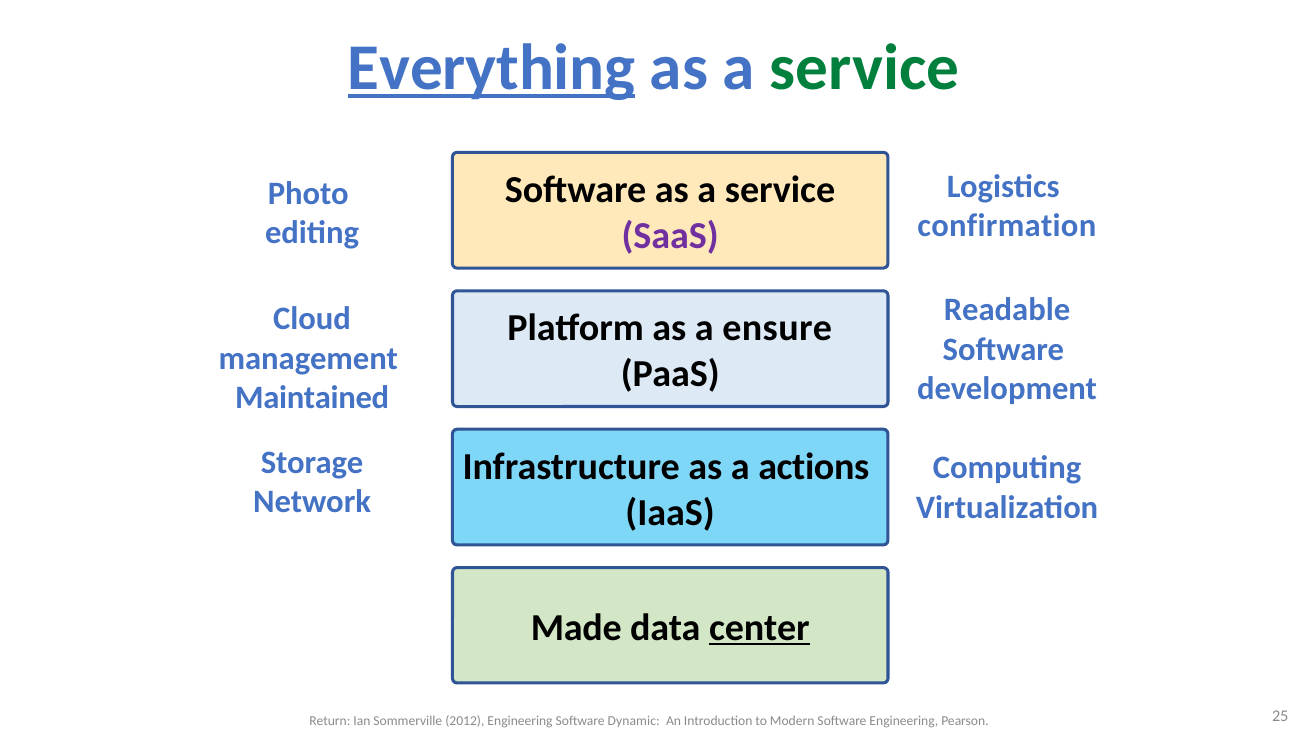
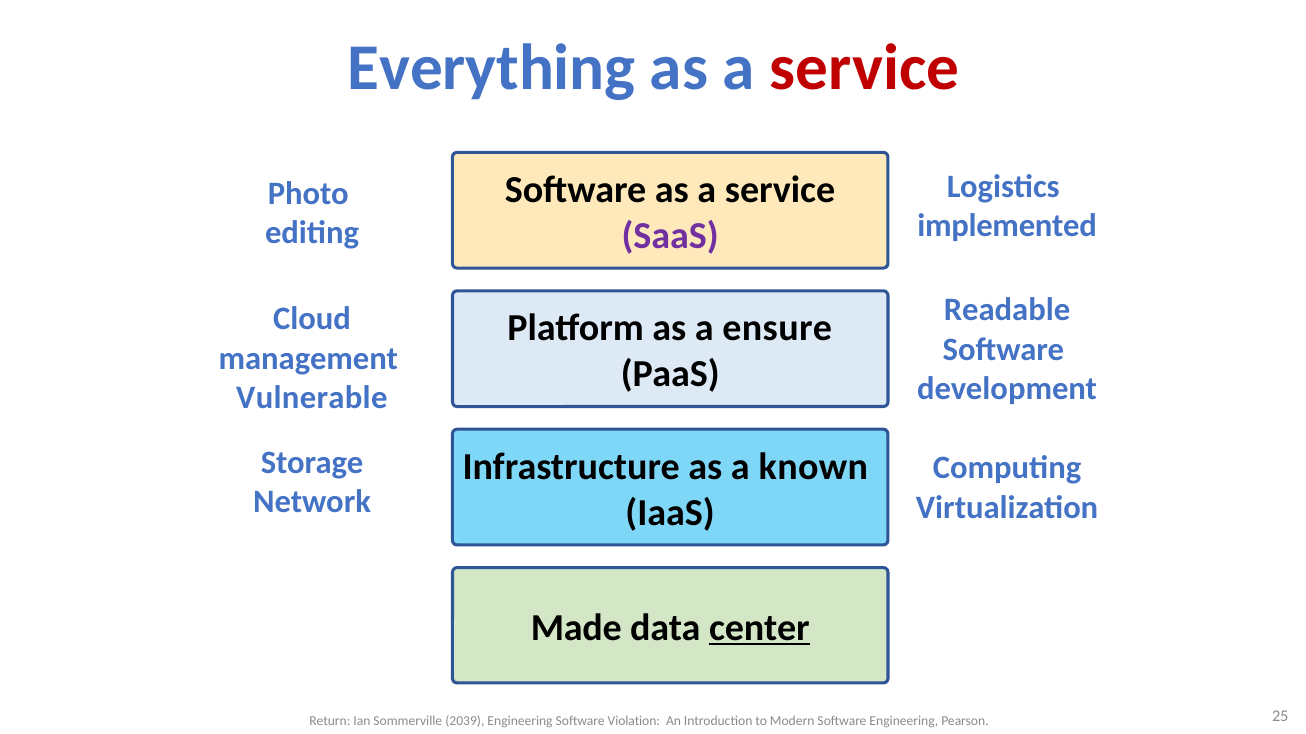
Everything underline: present -> none
service at (865, 68) colour: green -> red
confirmation: confirmation -> implemented
Maintained: Maintained -> Vulnerable
actions: actions -> known
2012: 2012 -> 2039
Dynamic: Dynamic -> Violation
